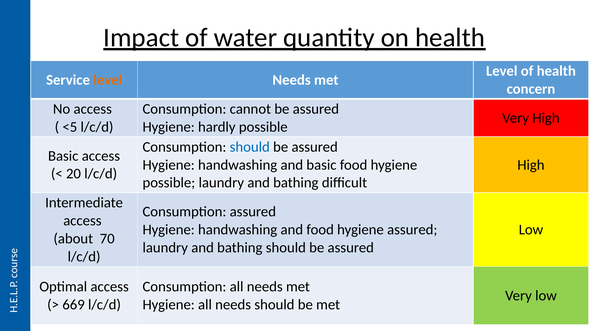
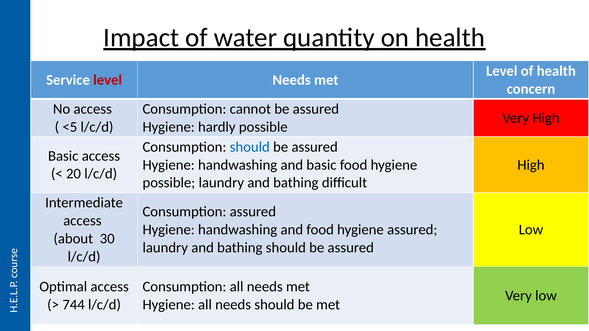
level at (108, 80) colour: orange -> red
70: 70 -> 30
669: 669 -> 744
